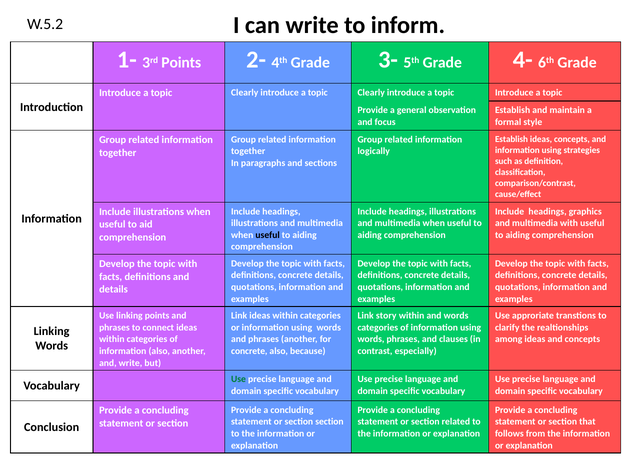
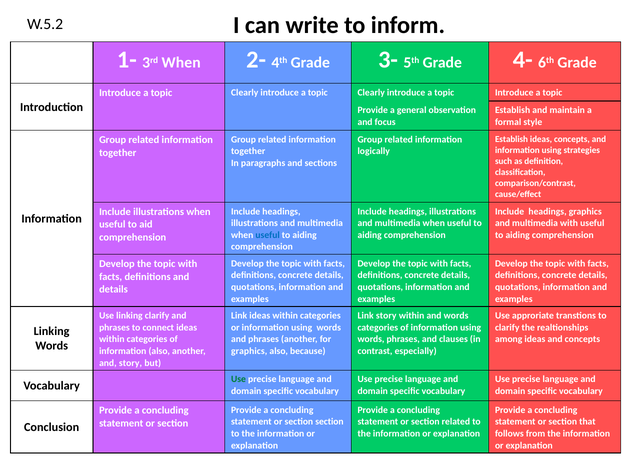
3rd Points: Points -> When
useful at (268, 235) colour: black -> blue
linking points: points -> clarify
concrete at (249, 351): concrete -> graphics
and write: write -> story
